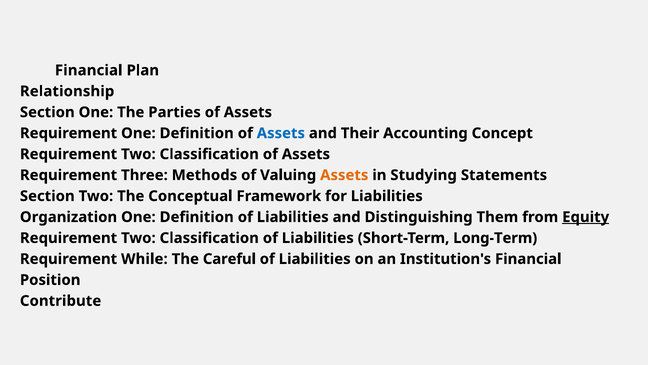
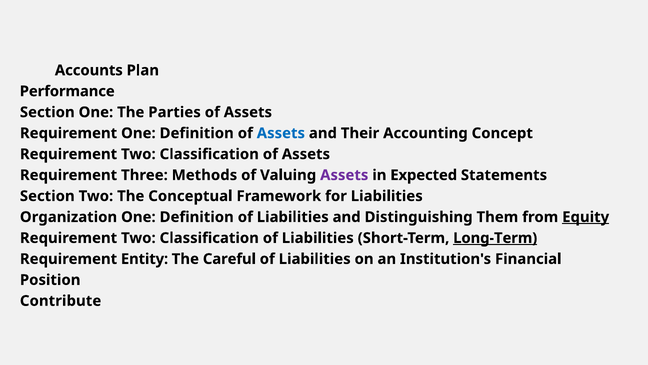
Financial at (89, 70): Financial -> Accounts
Relationship: Relationship -> Performance
Assets at (344, 175) colour: orange -> purple
Studying: Studying -> Expected
Long-Term underline: none -> present
While: While -> Entity
